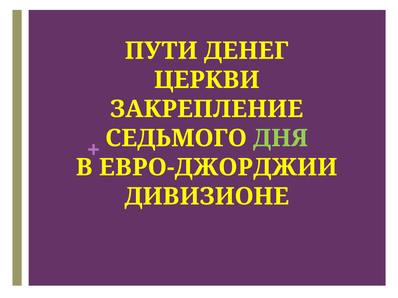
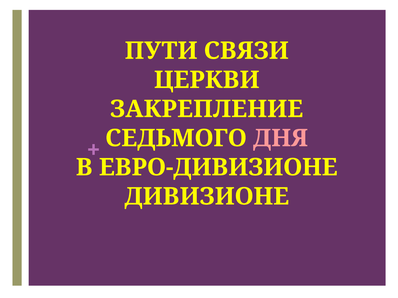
ДЕНЕГ: ДЕНЕГ -> СВЯЗИ
ДНЯ colour: light green -> pink
ЕВРО-ДЖОРДЖИИ: ЕВРО-ДЖОРДЖИИ -> ЕВРО-ДИВИЗИОНЕ
